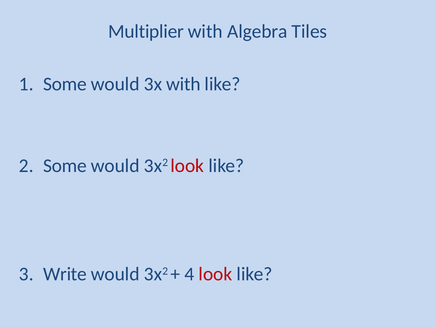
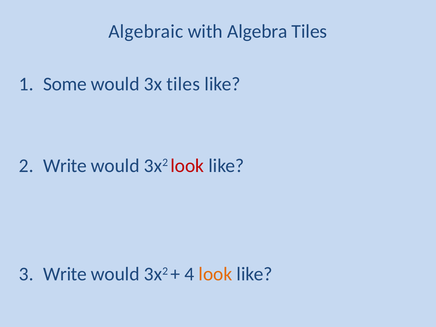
Multiplier: Multiplier -> Algebraic
3x with: with -> tiles
Some at (65, 166): Some -> Write
look at (215, 274) colour: red -> orange
